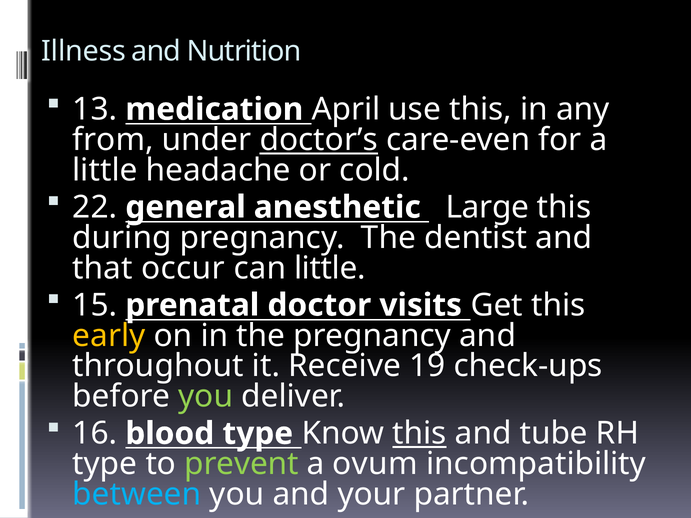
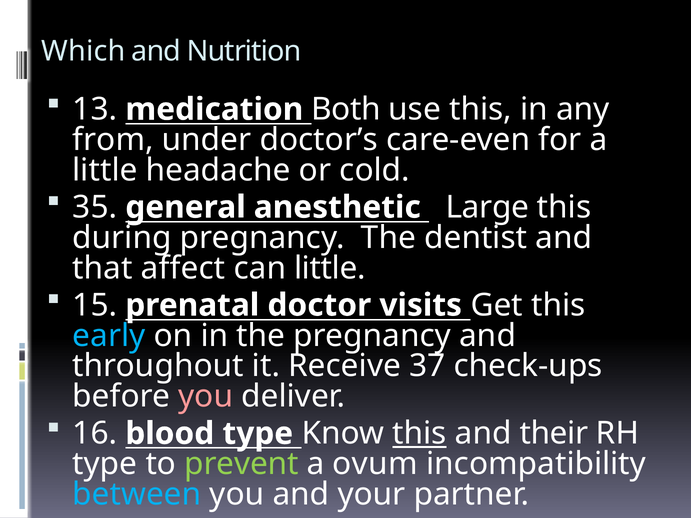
Illness: Illness -> Which
April: April -> Both
doctor’s underline: present -> none
22: 22 -> 35
occur: occur -> affect
early colour: yellow -> light blue
19: 19 -> 37
you at (206, 397) colour: light green -> pink
tube: tube -> their
